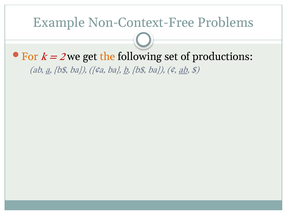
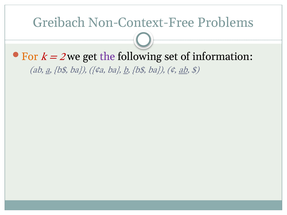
Example: Example -> Greibach
the colour: orange -> purple
productions: productions -> information
